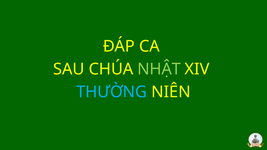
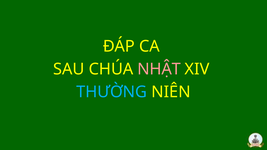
NHẬT colour: light green -> pink
